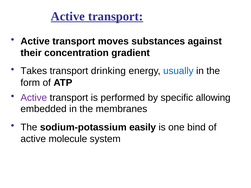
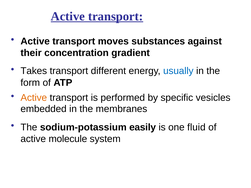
drinking: drinking -> different
Active at (34, 98) colour: purple -> orange
allowing: allowing -> vesicles
bind: bind -> fluid
